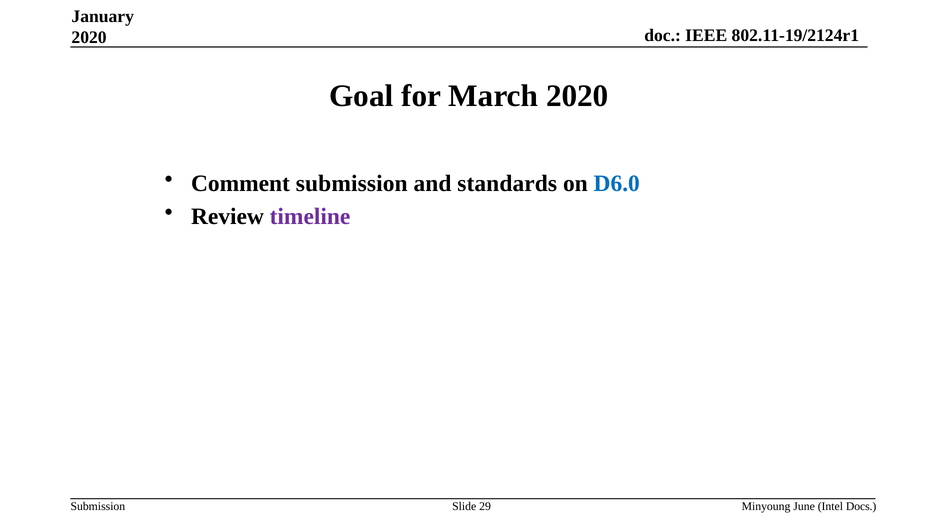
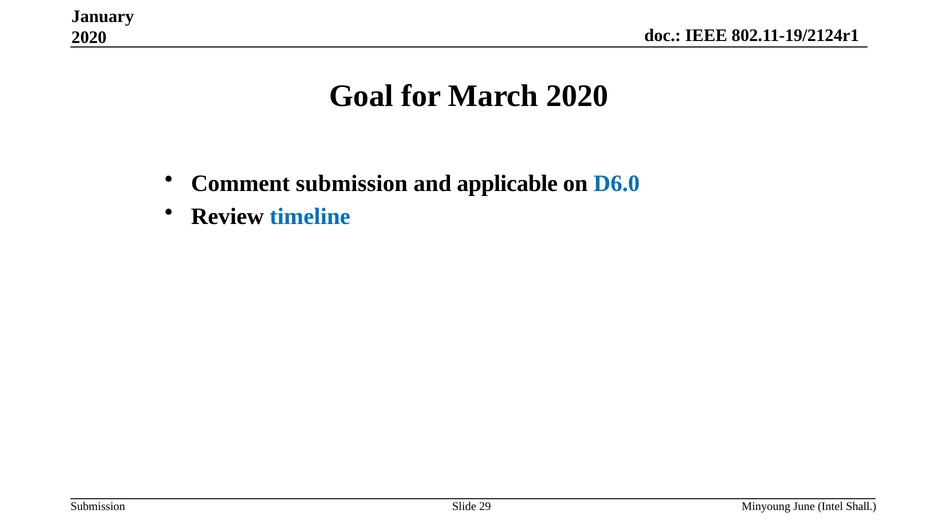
standards: standards -> applicable
timeline colour: purple -> blue
Docs: Docs -> Shall
